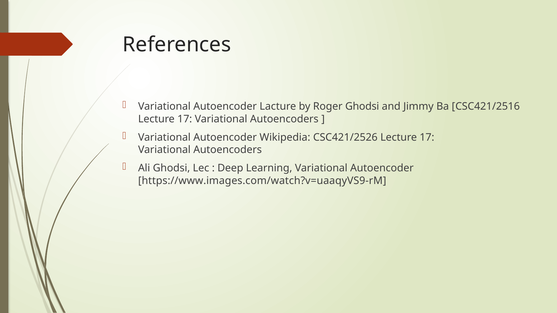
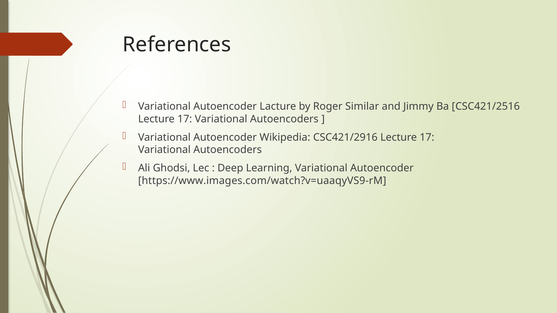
Roger Ghodsi: Ghodsi -> Similar
CSC421/2526: CSC421/2526 -> CSC421/2916
